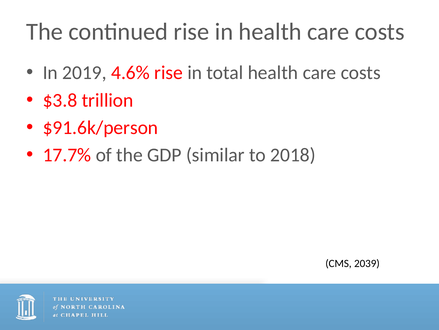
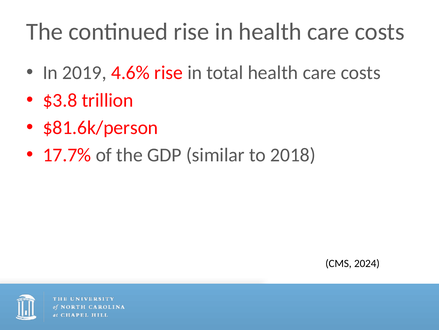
$91.6k/person: $91.6k/person -> $81.6k/person
2039: 2039 -> 2024
